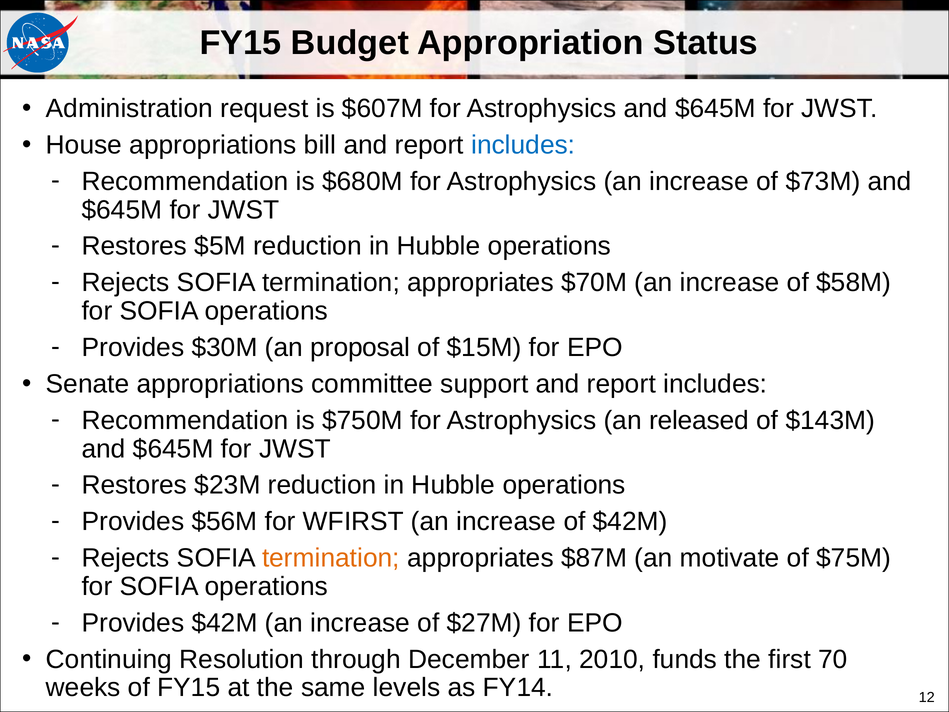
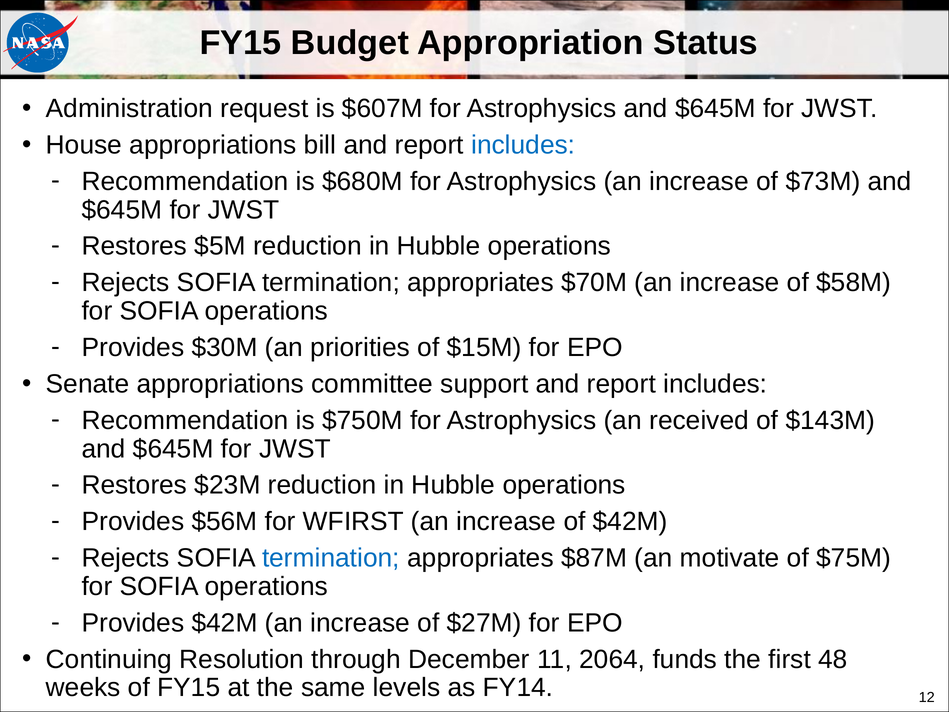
proposal: proposal -> priorities
released: released -> received
termination at (331, 558) colour: orange -> blue
2010: 2010 -> 2064
70: 70 -> 48
